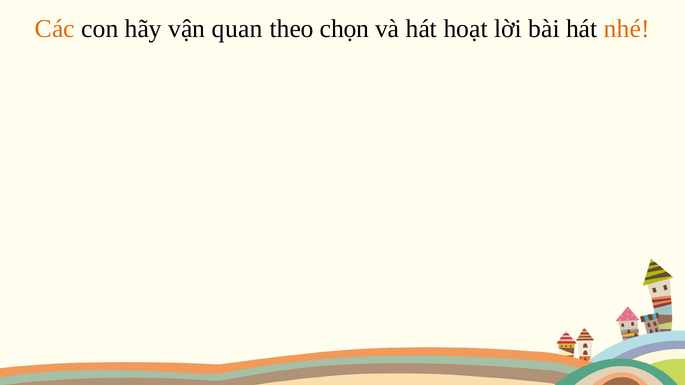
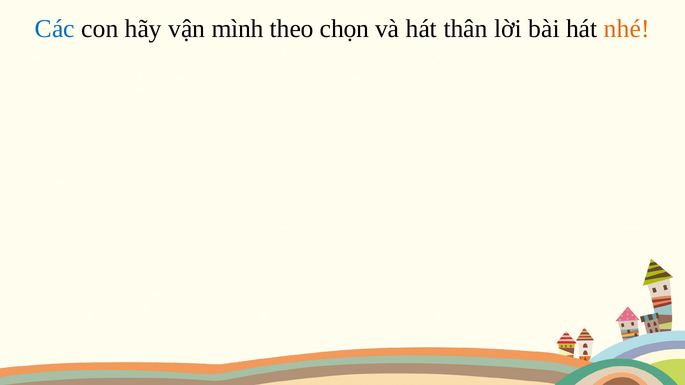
Các colour: orange -> blue
quan: quan -> mình
hoạt: hoạt -> thân
